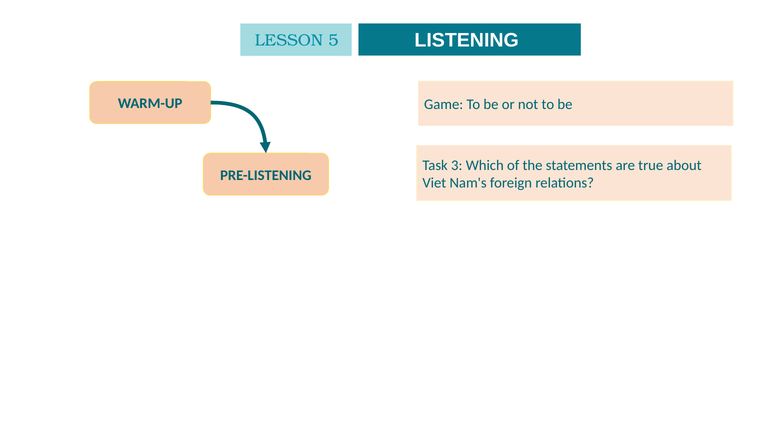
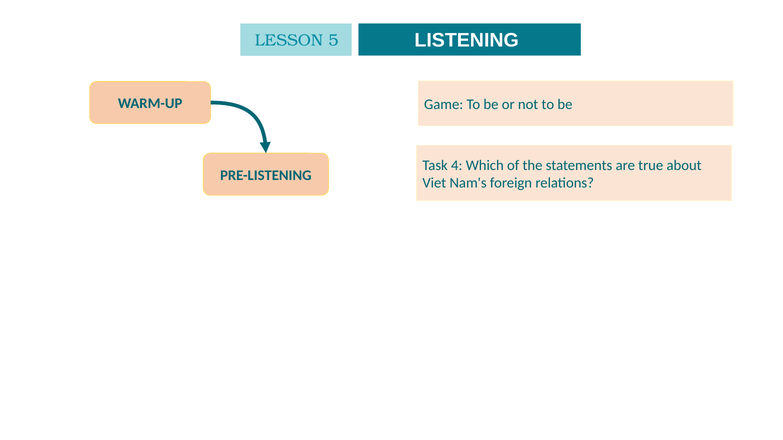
3: 3 -> 4
